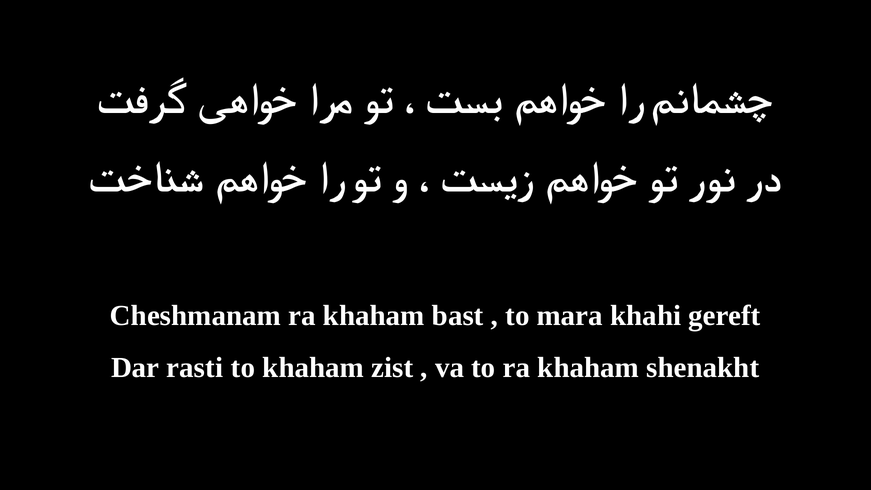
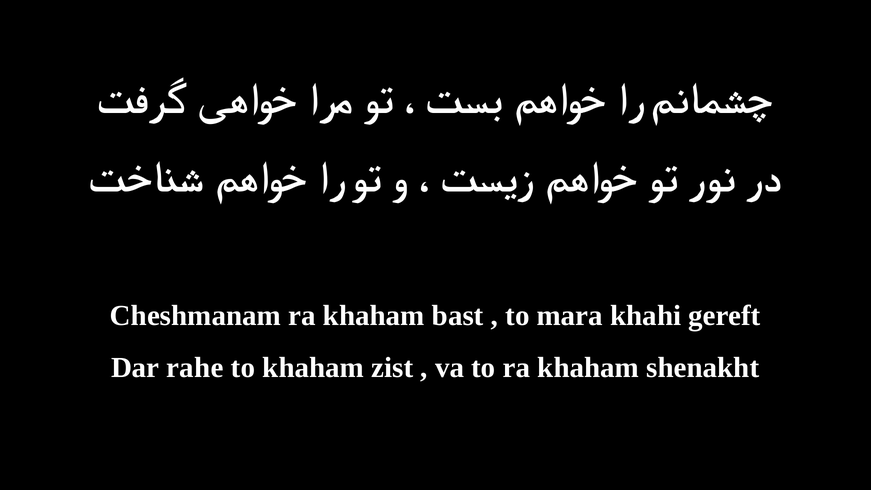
rasti: rasti -> rahe
